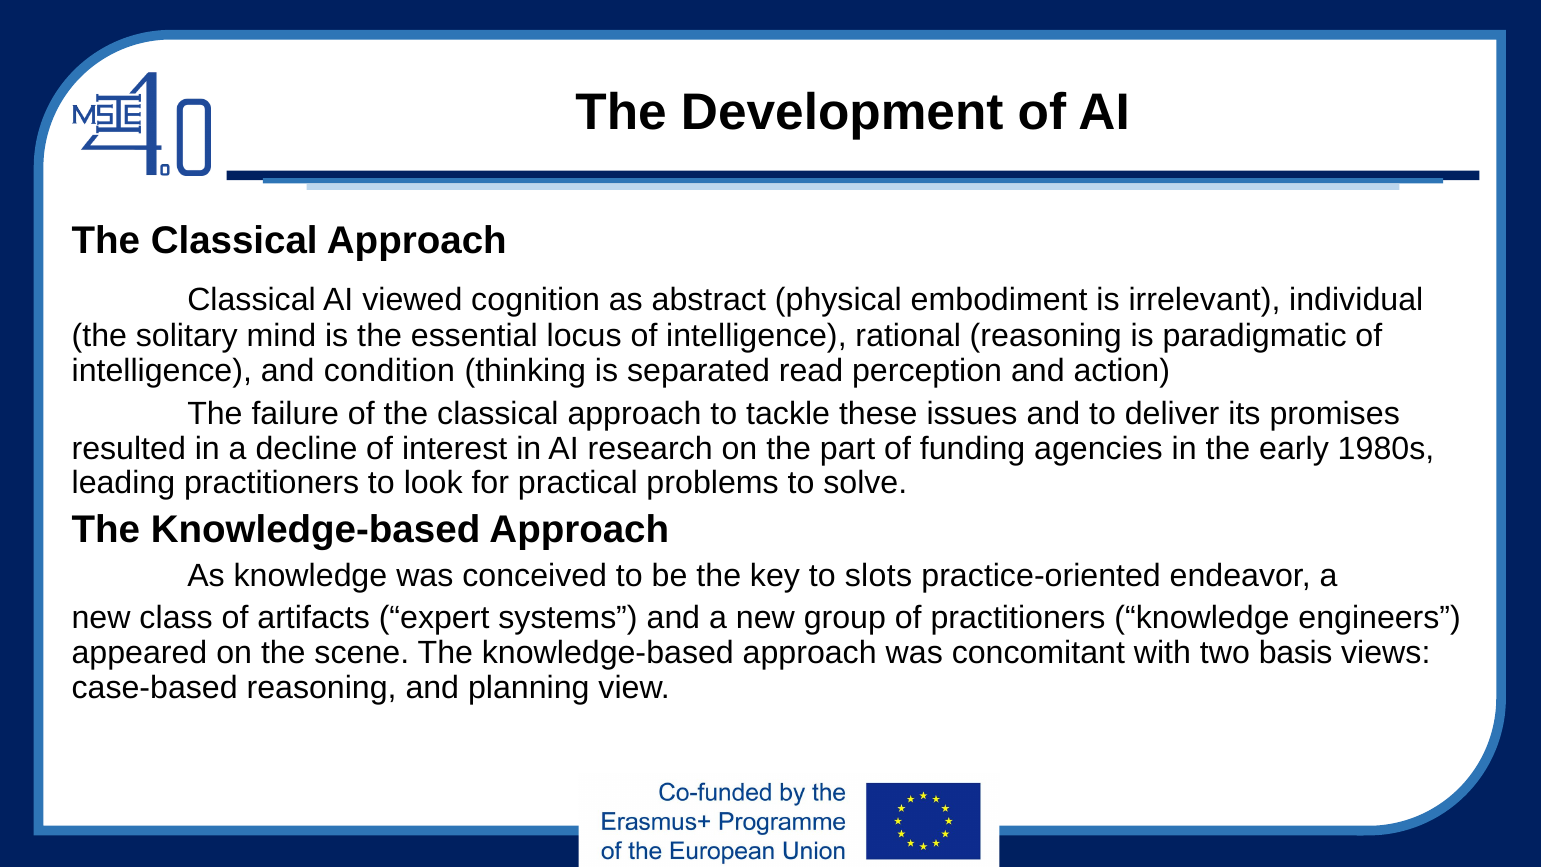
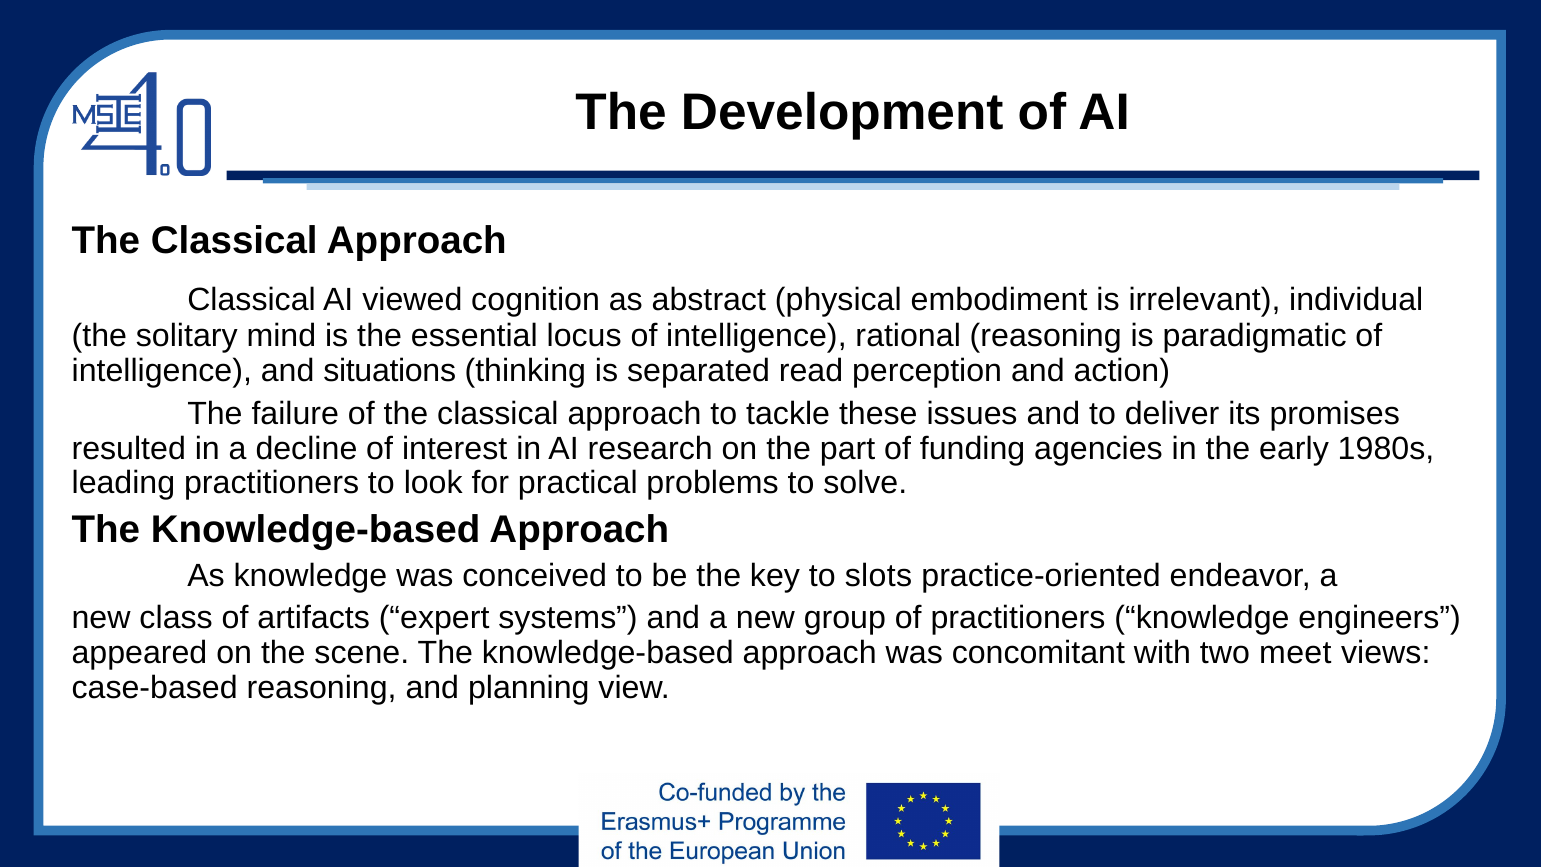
condition: condition -> situations
basis: basis -> meet
